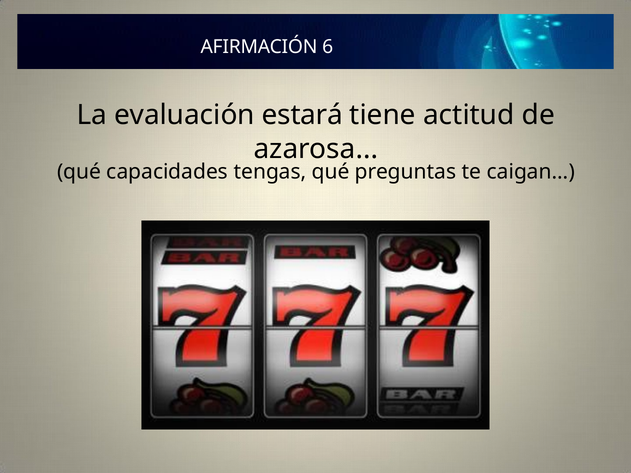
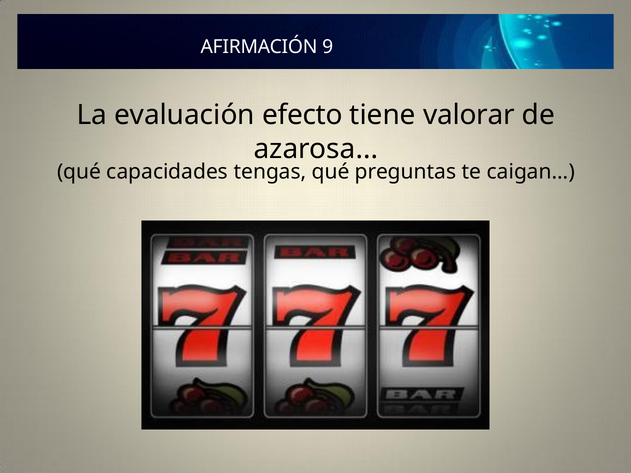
6: 6 -> 9
estará: estará -> efecto
actitud: actitud -> valorar
